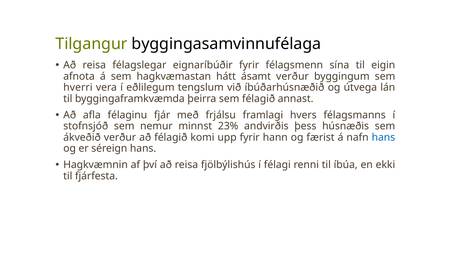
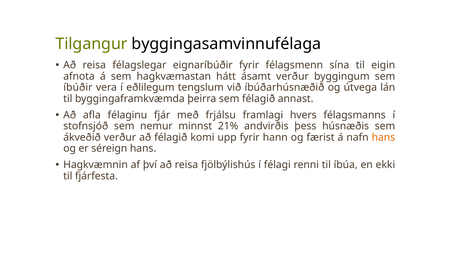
hverri: hverri -> íbúðir
23%: 23% -> 21%
hans at (383, 137) colour: blue -> orange
